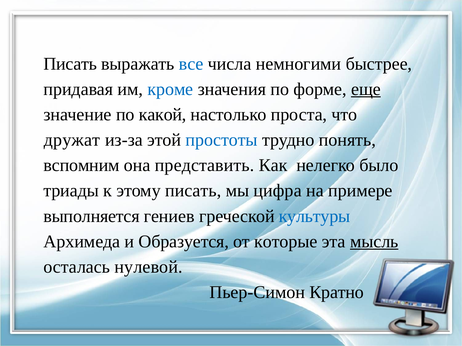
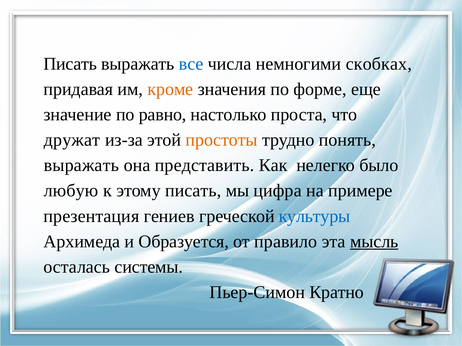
быстрее: быстрее -> скобках
кроме colour: blue -> orange
еще underline: present -> none
какой: какой -> равно
простоты colour: blue -> orange
вспомним at (82, 166): вспомним -> выражать
триады: триады -> любую
выполняется: выполняется -> презентация
которые: которые -> правило
нулевой: нулевой -> системы
